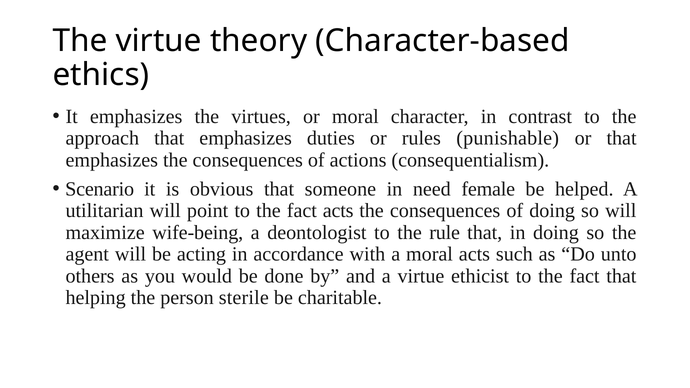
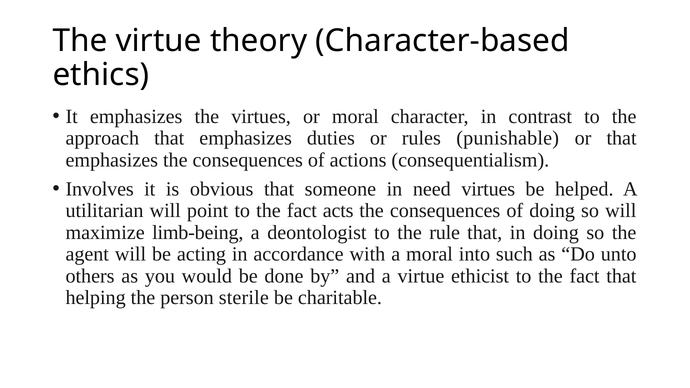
Scenario: Scenario -> Involves
need female: female -> virtues
wife-being: wife-being -> limb-being
moral acts: acts -> into
